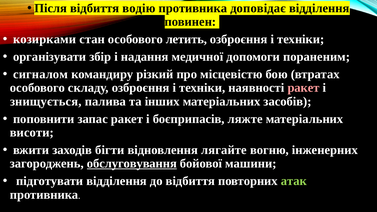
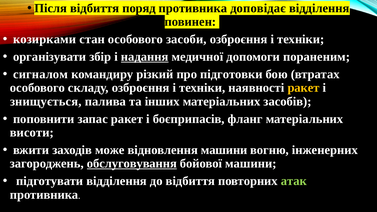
водію: водію -> поряд
летить: летить -> засоби
надання underline: none -> present
місцевістю: місцевістю -> підготовки
ракет at (304, 88) colour: pink -> yellow
ляжте: ляжте -> фланг
бігти: бігти -> може
відновлення лягайте: лягайте -> машини
